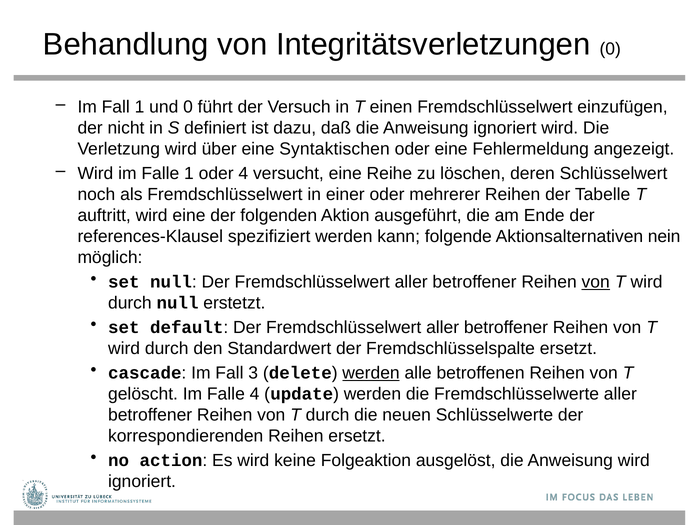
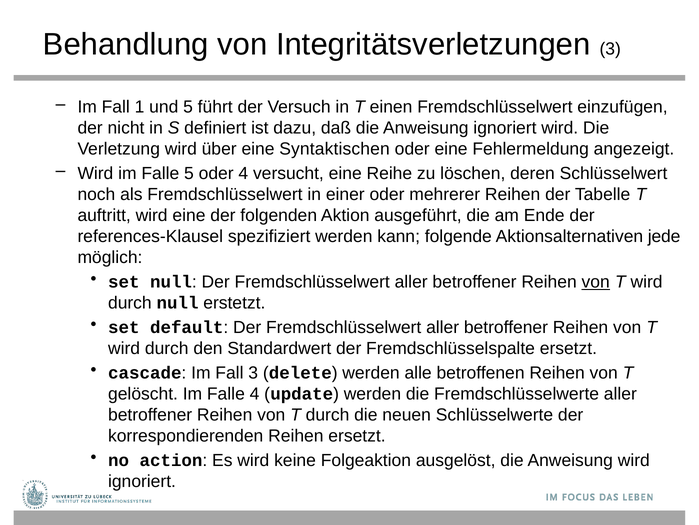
Integritätsverletzungen 0: 0 -> 3
und 0: 0 -> 5
Falle 1: 1 -> 5
nein: nein -> jede
werden at (371, 372) underline: present -> none
